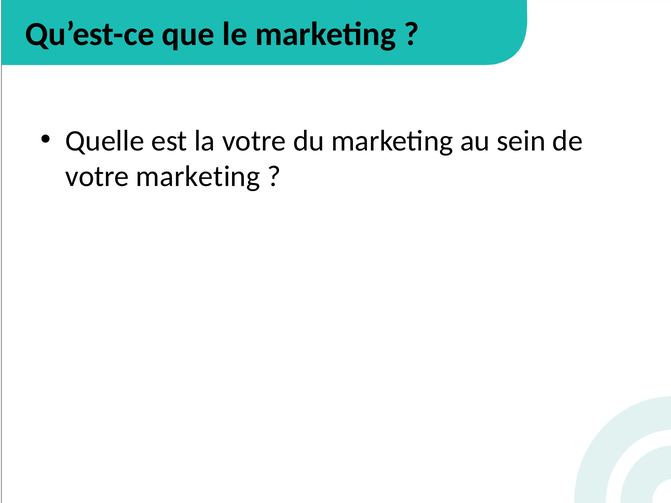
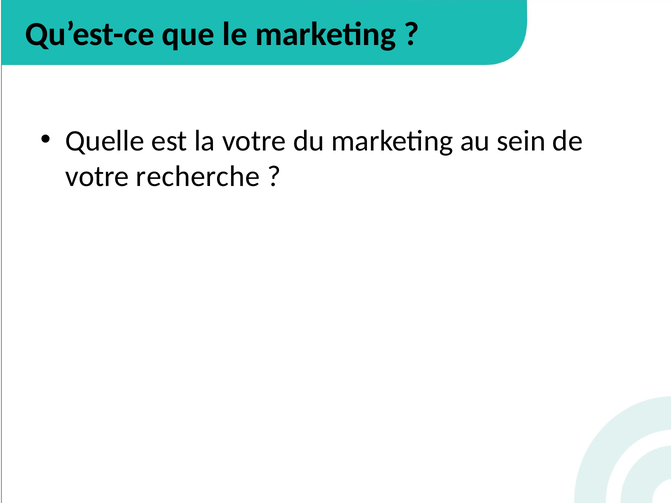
votre marketing: marketing -> recherche
